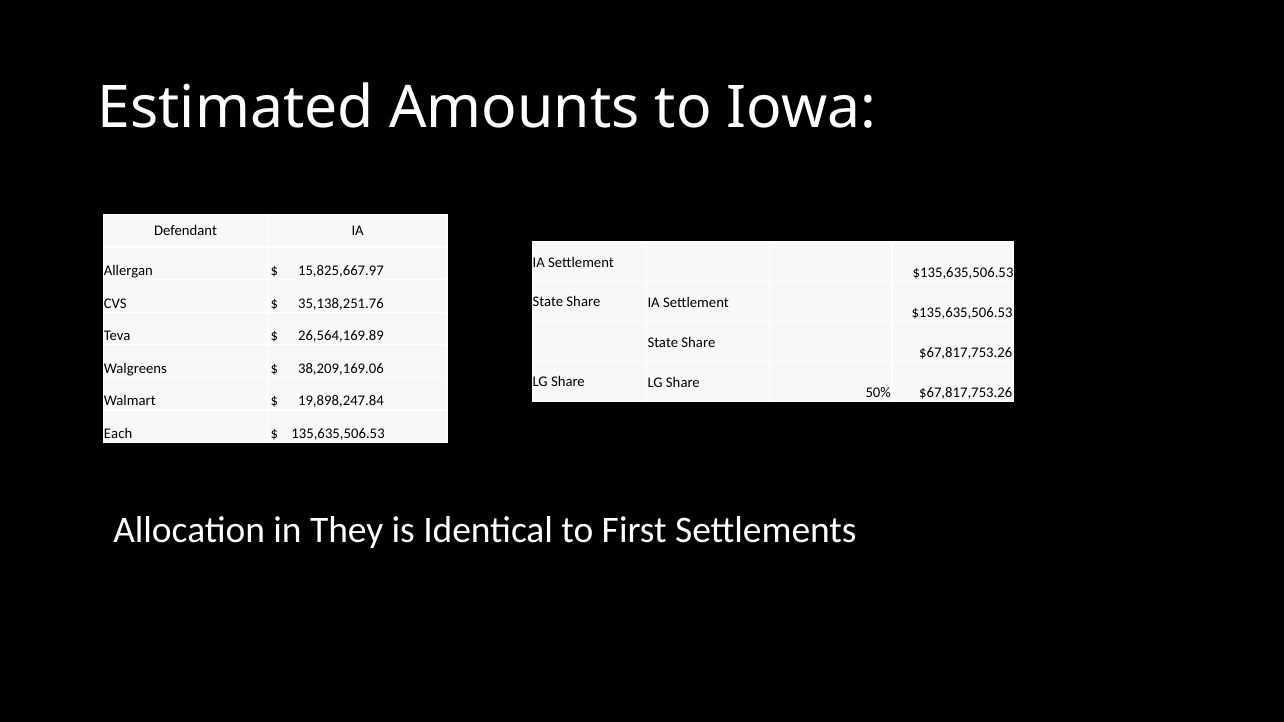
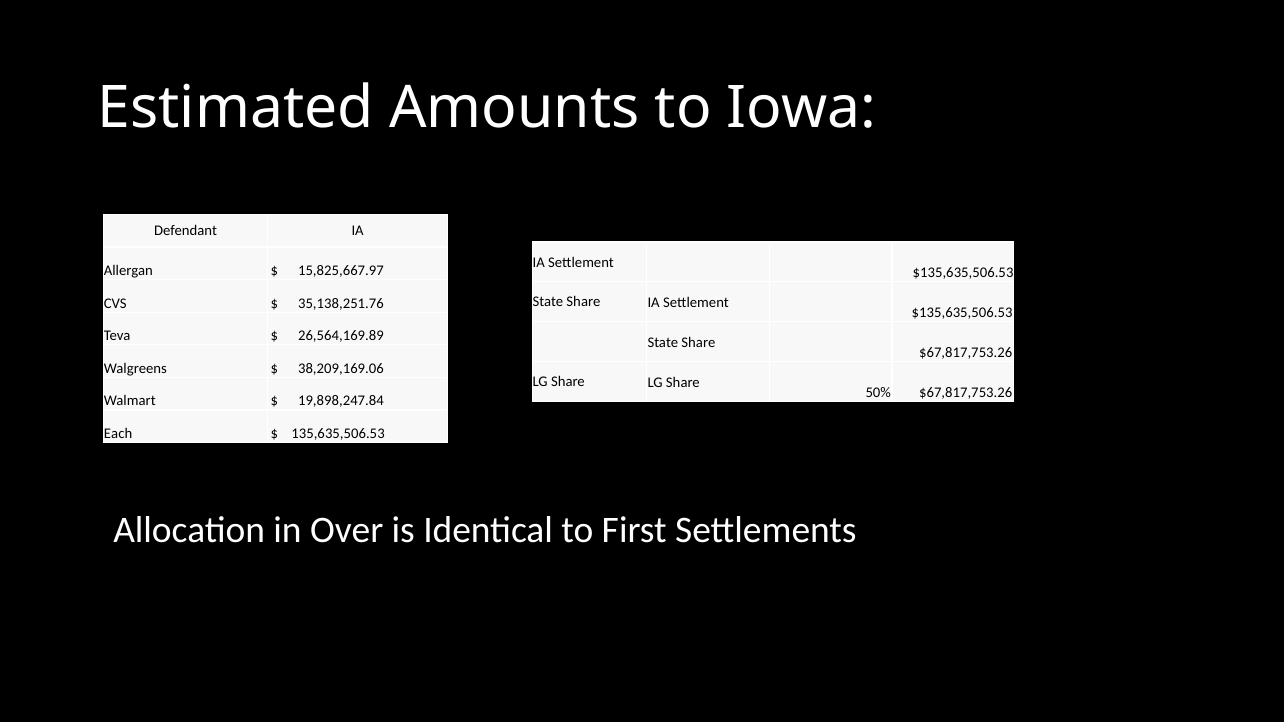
They: They -> Over
